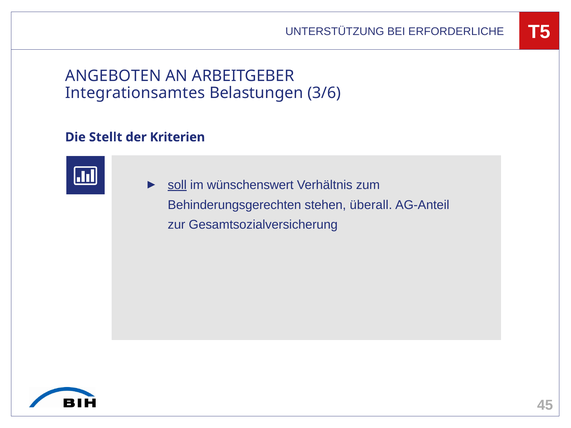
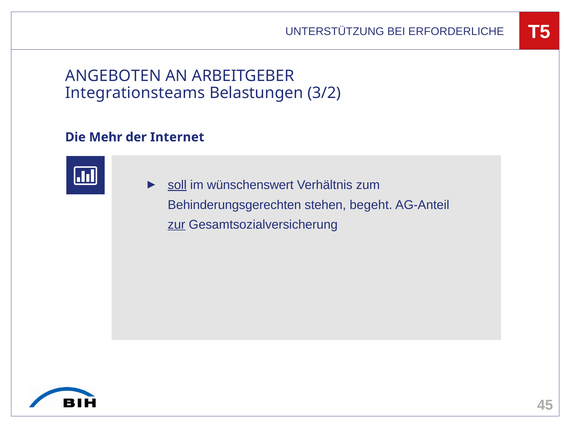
Integrationsamtes: Integrationsamtes -> Integrationsteams
3/6: 3/6 -> 3/2
Stellt: Stellt -> Mehr
Kriterien: Kriterien -> Internet
überall: überall -> begeht
zur underline: none -> present
